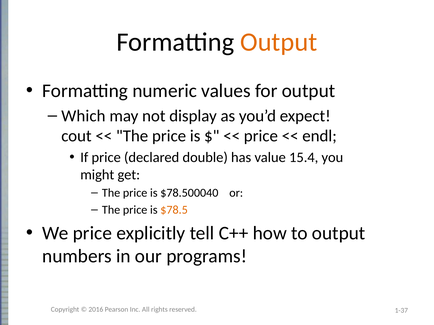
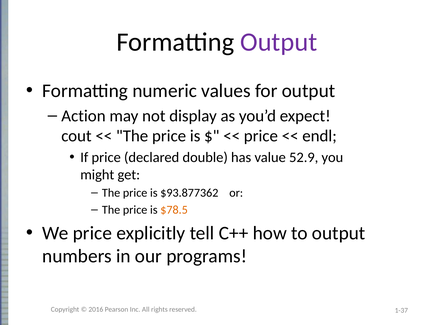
Output at (279, 42) colour: orange -> purple
Which: Which -> Action
15.4: 15.4 -> 52.9
$78.500040: $78.500040 -> $93.877362
